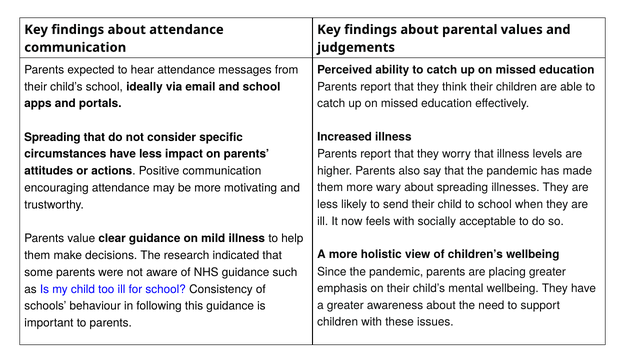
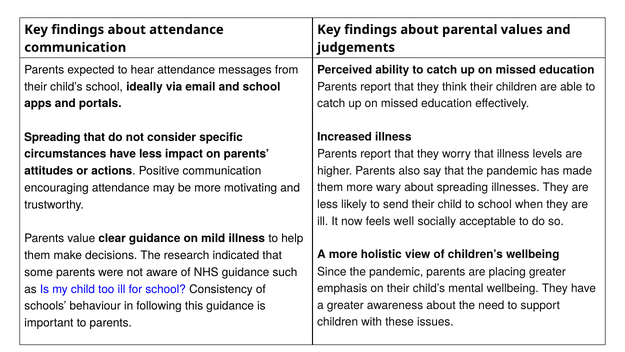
feels with: with -> well
